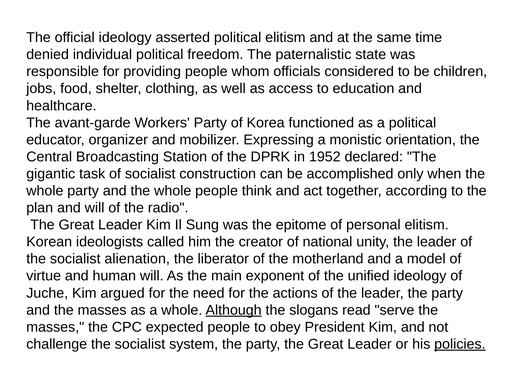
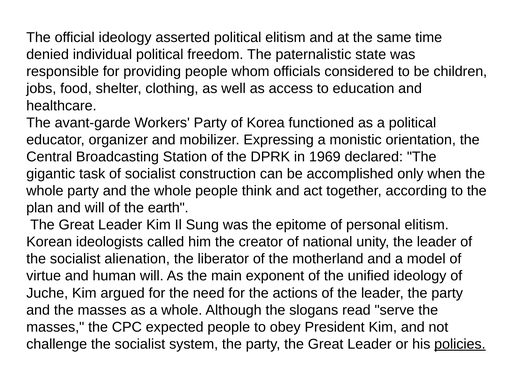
1952: 1952 -> 1969
radio: radio -> earth
Although underline: present -> none
